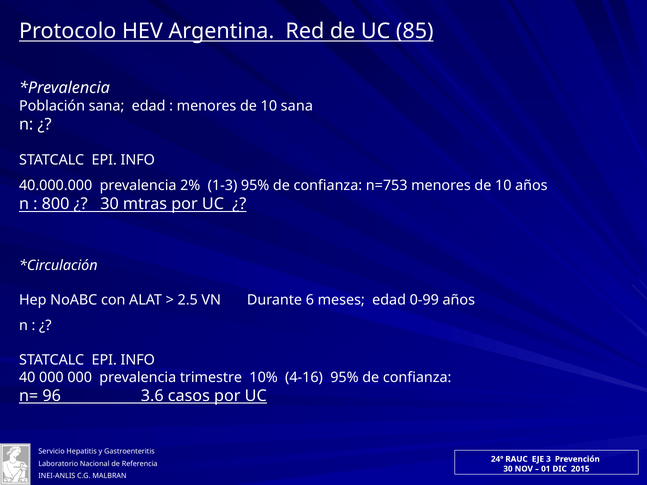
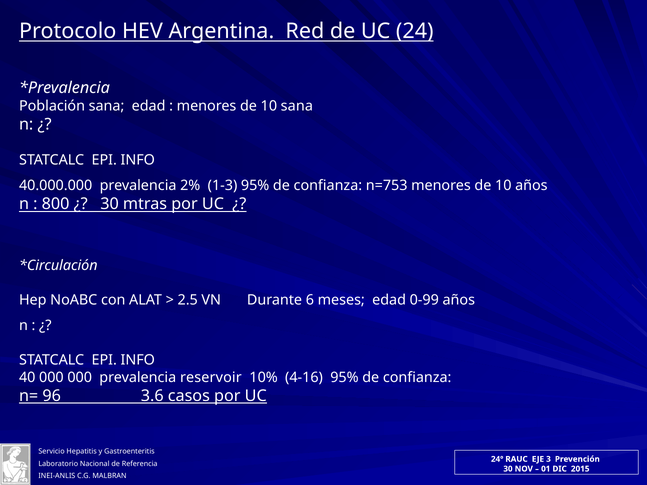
85: 85 -> 24
trimestre: trimestre -> reservoir
